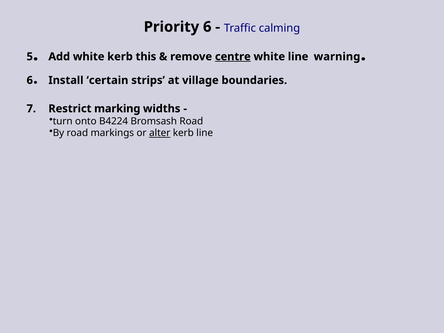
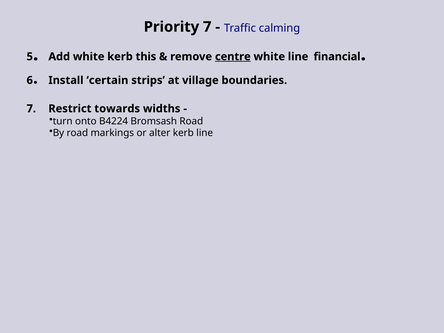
Priority 6: 6 -> 7
warning: warning -> financial
marking: marking -> towards
alter underline: present -> none
